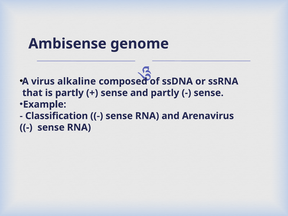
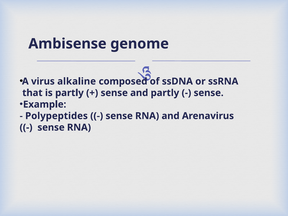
Classification: Classification -> Polypeptides
